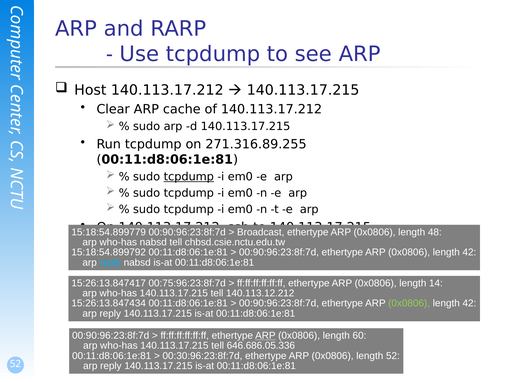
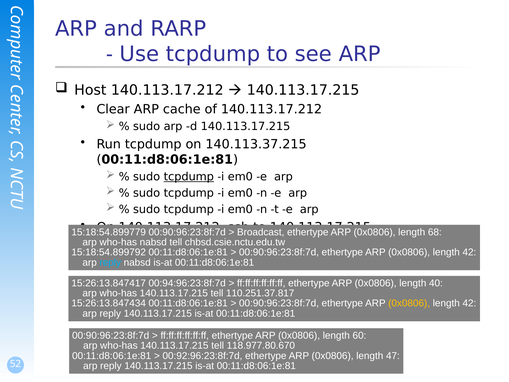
271.316.89.255: 271.316.89.255 -> 140.113.37.215
48: 48 -> 68
00:75:96:23:8f:7d: 00:75:96:23:8f:7d -> 00:94:96:23:8f:7d
14: 14 -> 40
140.113.12.212: 140.113.12.212 -> 110.251.37.817
0x0806 at (409, 303) colour: light green -> yellow
ARP at (265, 335) underline: present -> none
646.686.05.336: 646.686.05.336 -> 118.977.80.670
00:30:96:23:8f:7d: 00:30:96:23:8f:7d -> 00:92:96:23:8f:7d
length 52: 52 -> 47
